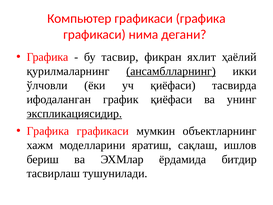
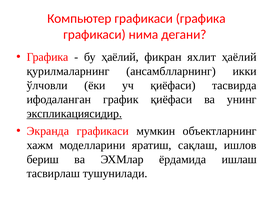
бу тасвир: тасвир -> ҳаёлий
ансамблларнинг underline: present -> none
Графика at (48, 131): Графика -> Экранда
битдир: битдир -> ишлаш
